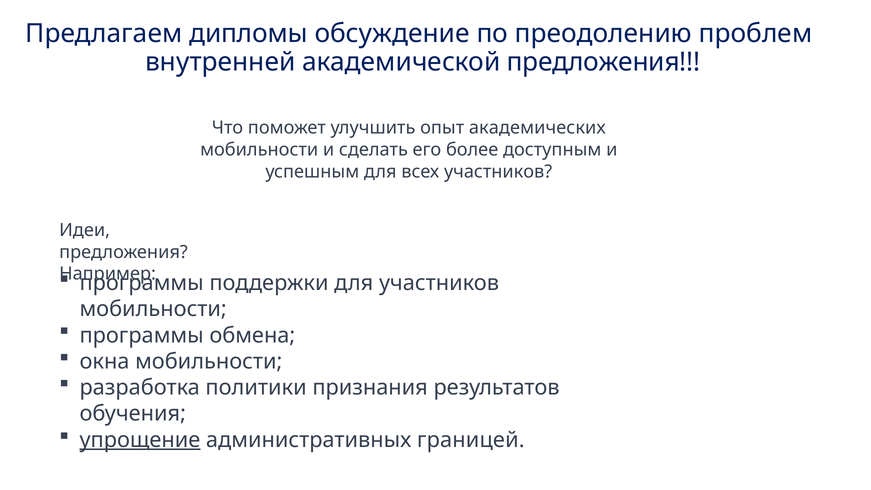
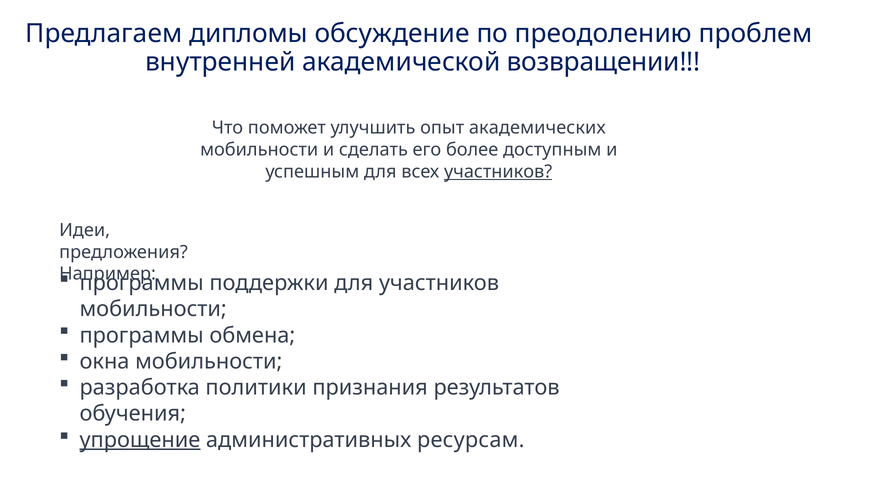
академической предложения: предложения -> возвращении
участников at (498, 171) underline: none -> present
границей: границей -> ресурсам
